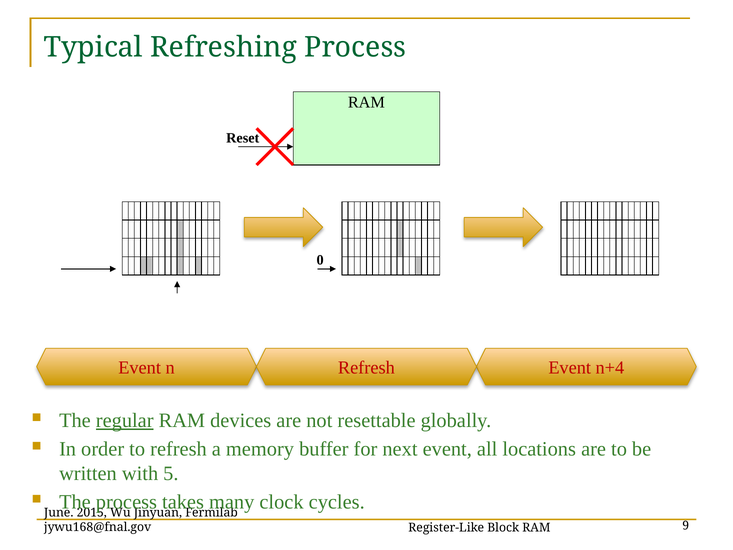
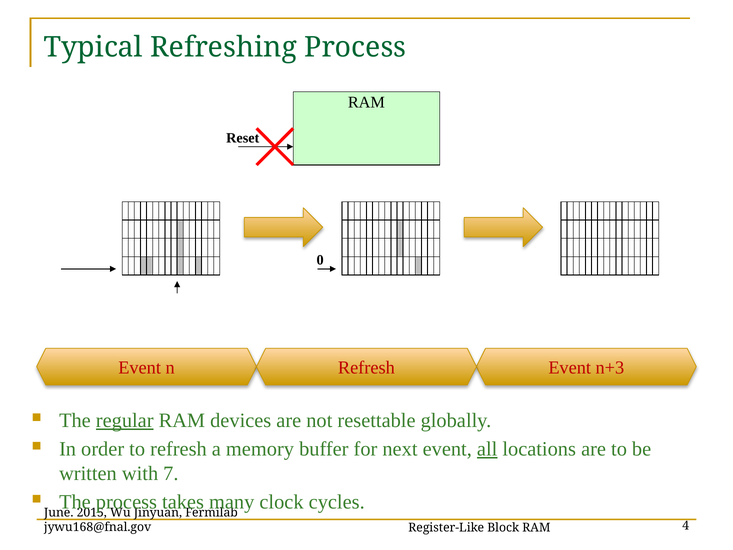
n+4: n+4 -> n+3
all underline: none -> present
5: 5 -> 7
9: 9 -> 4
